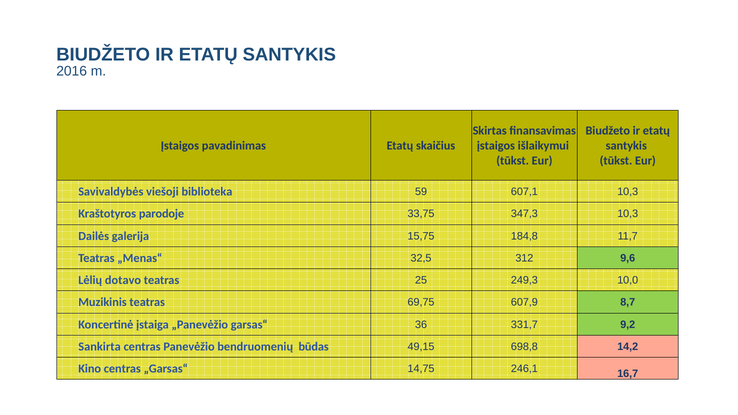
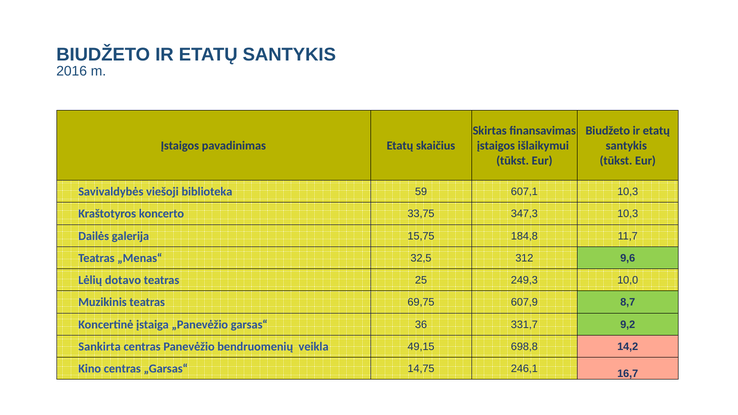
parodoje: parodoje -> koncerto
būdas: būdas -> veikla
